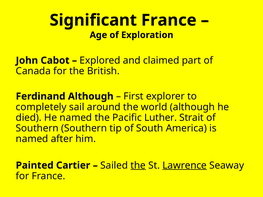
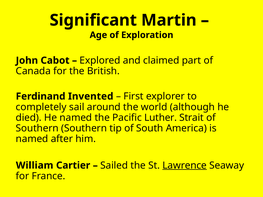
Significant France: France -> Martin
Ferdinand Although: Although -> Invented
Painted: Painted -> William
the at (138, 166) underline: present -> none
